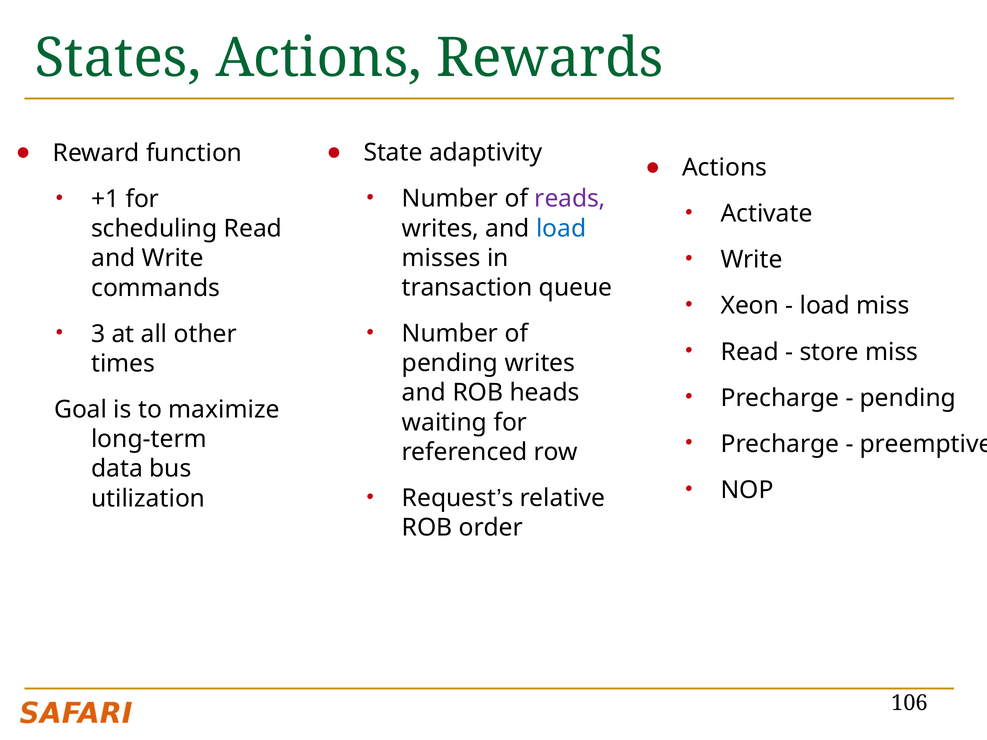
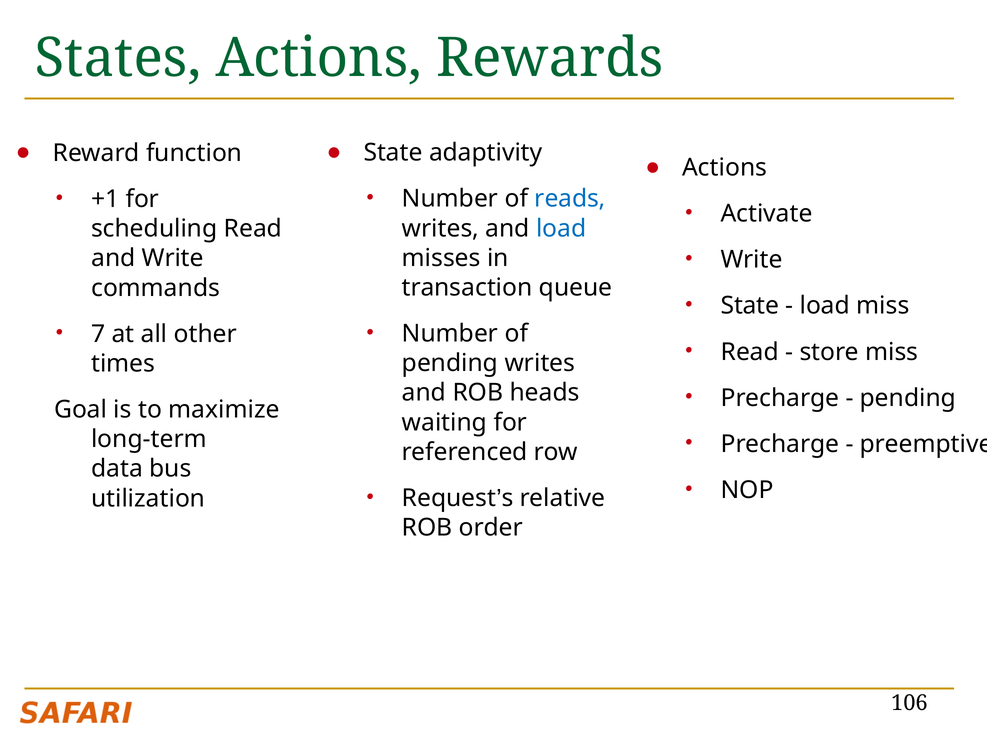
reads colour: purple -> blue
Xeon at (750, 306): Xeon -> State
3: 3 -> 7
